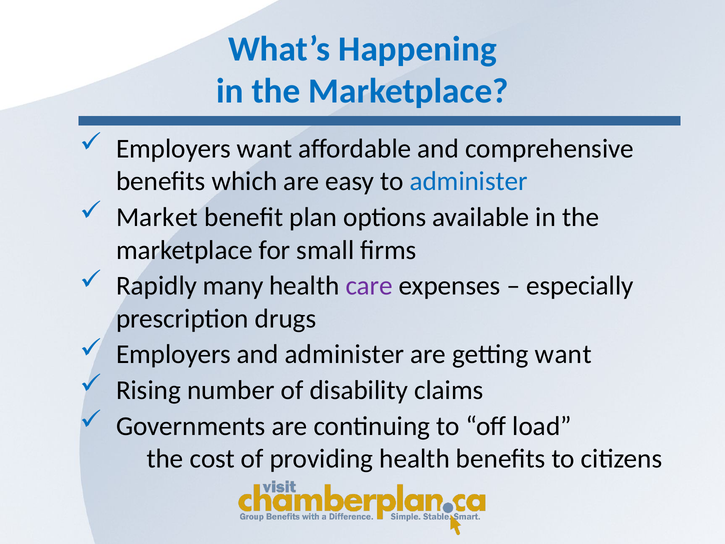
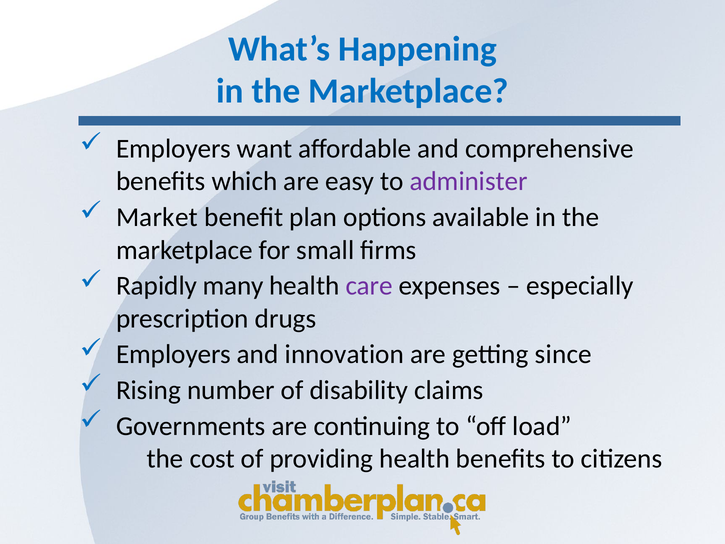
administer at (469, 181) colour: blue -> purple
and administer: administer -> innovation
getting want: want -> since
